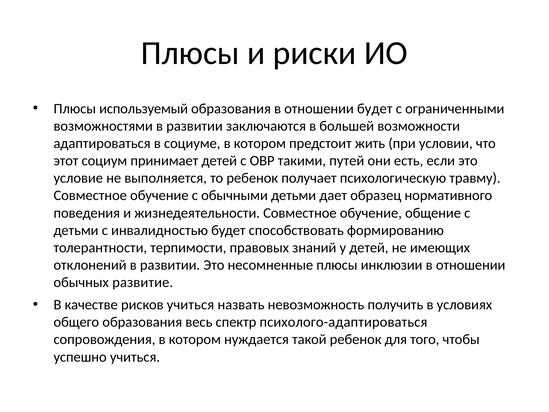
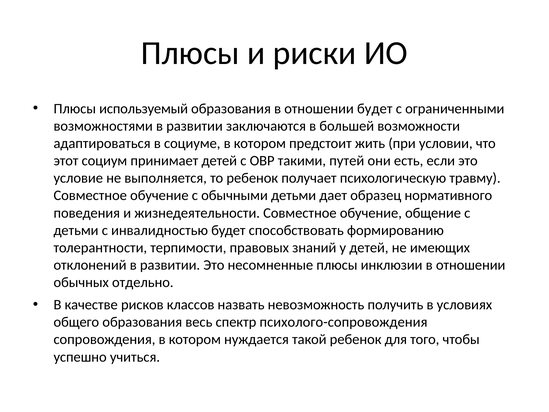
развитие: развитие -> отдельно
рисков учиться: учиться -> классов
психолого-адаптироваться: психолого-адаптироваться -> психолого-сопровождения
